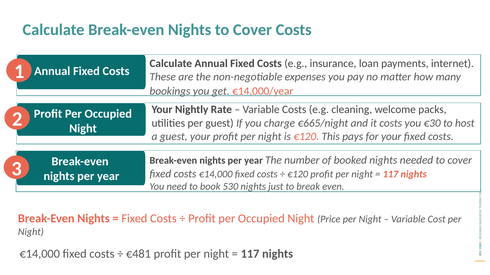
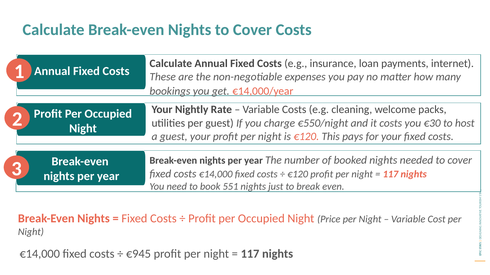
€665/night: €665/night -> €550/night
530: 530 -> 551
€481: €481 -> €945
